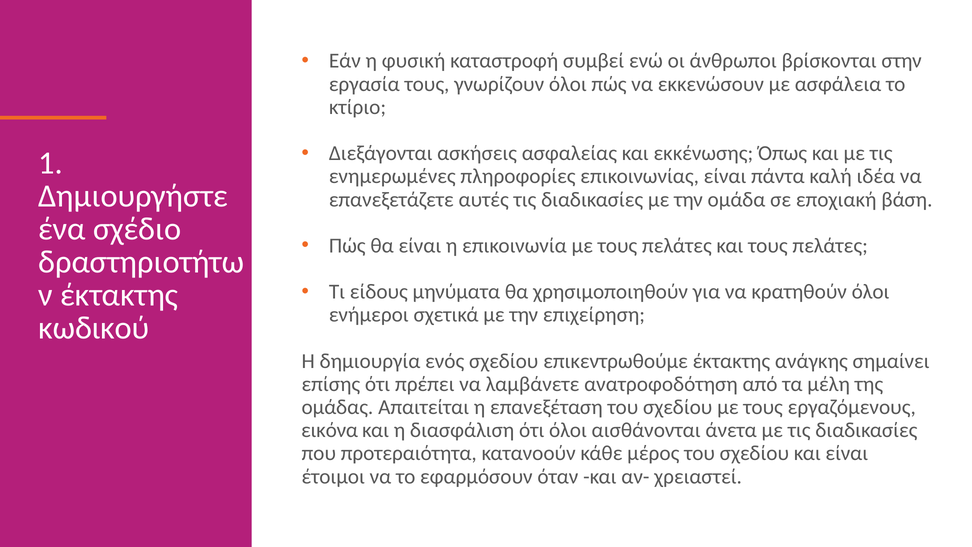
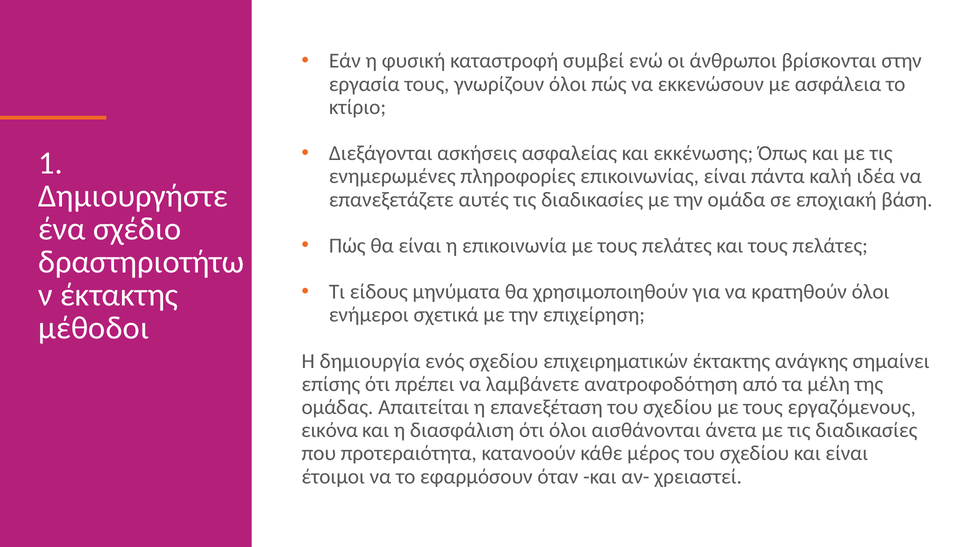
κωδικού: κωδικού -> μέθοδοι
επικεντρωθούμε: επικεντρωθούμε -> επιχειρηματικών
